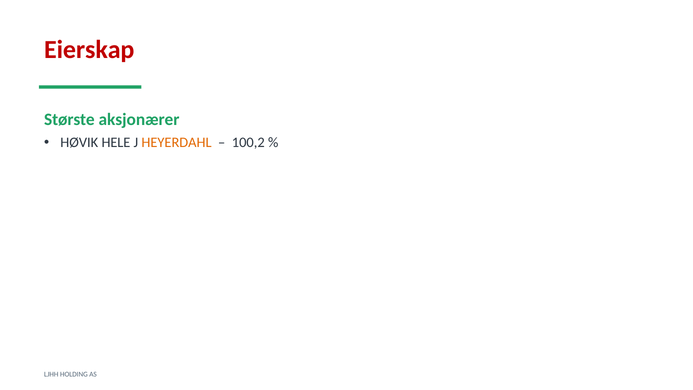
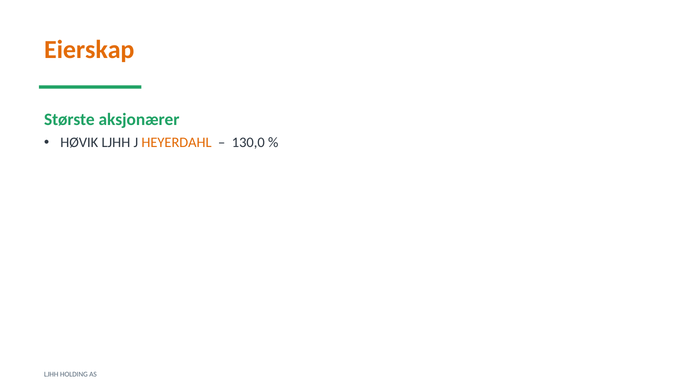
Eierskap colour: red -> orange
HØVIK HELE: HELE -> LJHH
100,2: 100,2 -> 130,0
